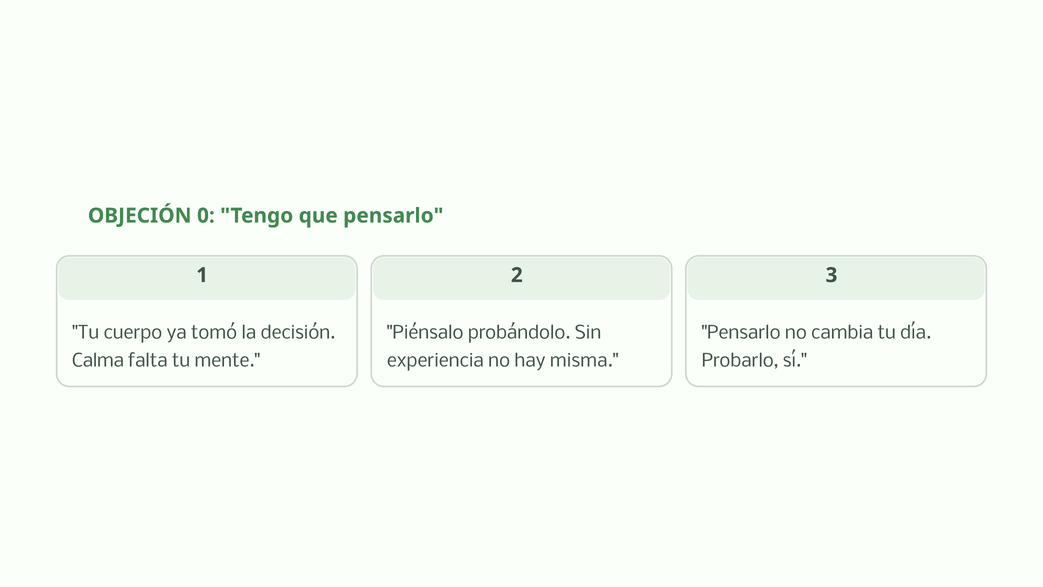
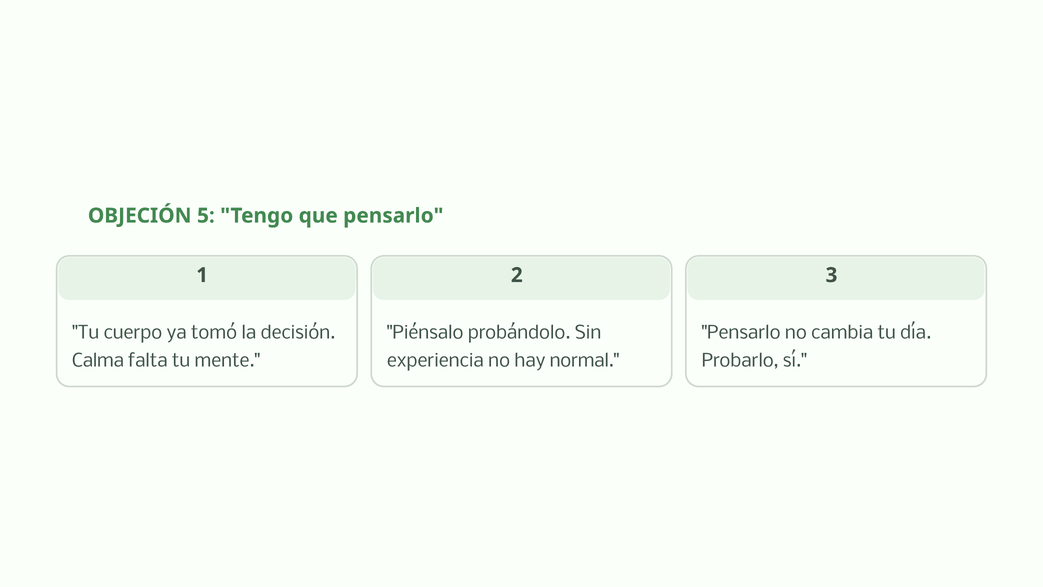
0: 0 -> 5
misma: misma -> normal
